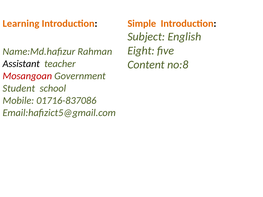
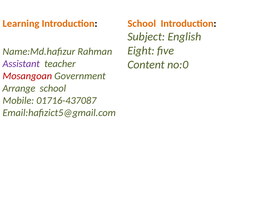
Simple at (142, 23): Simple -> School
Assistant colour: black -> purple
no:8: no:8 -> no:0
Student: Student -> Arrange
01716-837086: 01716-837086 -> 01716-437087
